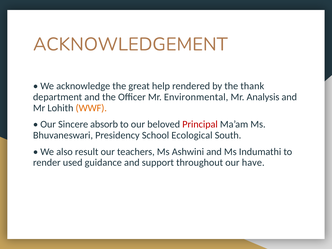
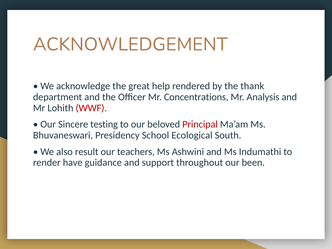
Environmental: Environmental -> Concentrations
WWF colour: orange -> red
absorb: absorb -> testing
used: used -> have
have: have -> been
